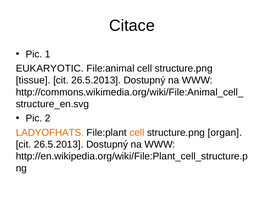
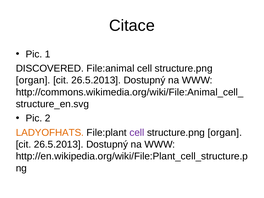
EUKARYOTIC: EUKARYOTIC -> DISCOVERED
tissue at (33, 80): tissue -> organ
cell at (137, 133) colour: orange -> purple
